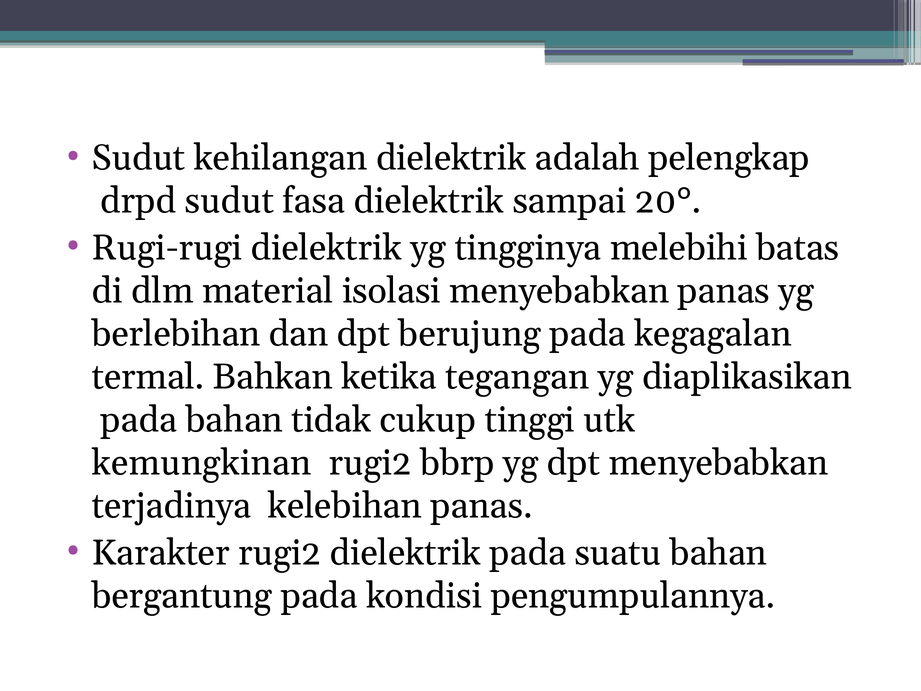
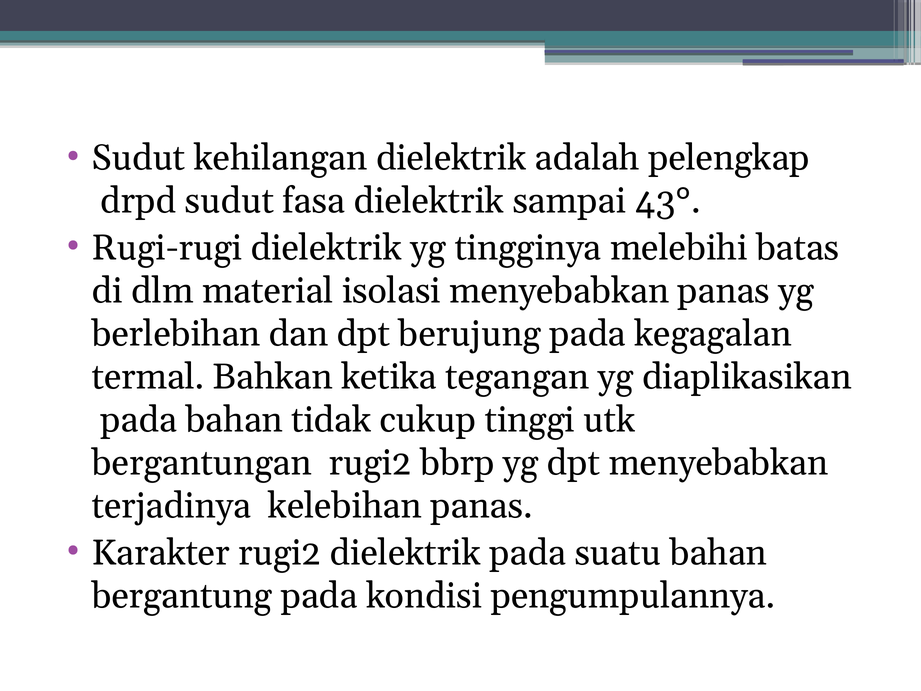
20°: 20° -> 43°
kemungkinan: kemungkinan -> bergantungan
